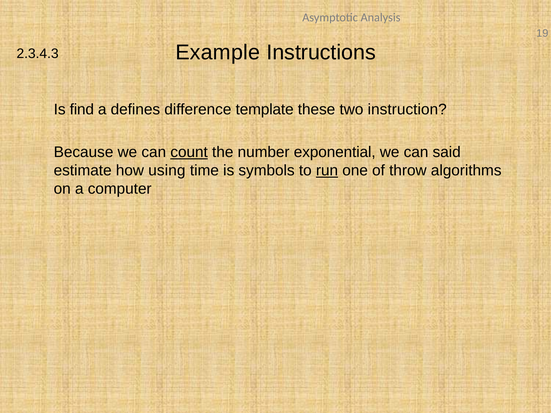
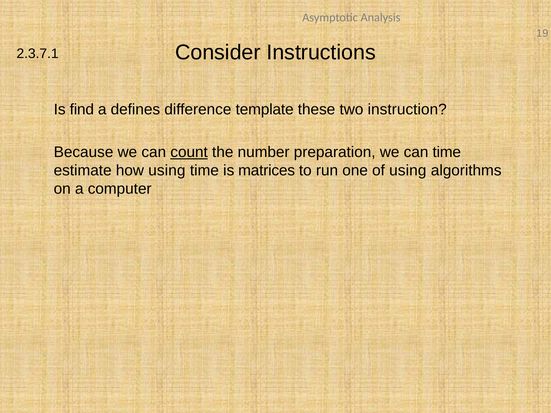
Example: Example -> Consider
2.3.4.3: 2.3.4.3 -> 2.3.7.1
exponential: exponential -> preparation
can said: said -> time
symbols: symbols -> matrices
run underline: present -> none
of throw: throw -> using
